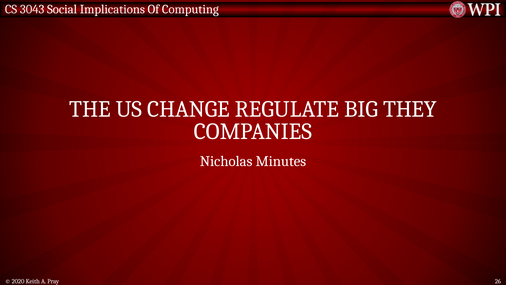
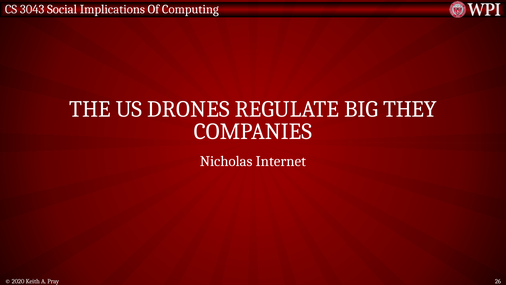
CHANGE: CHANGE -> DRONES
Minutes: Minutes -> Internet
